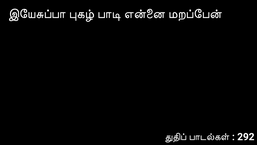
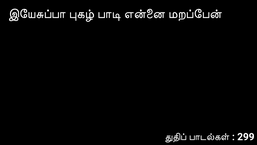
292: 292 -> 299
